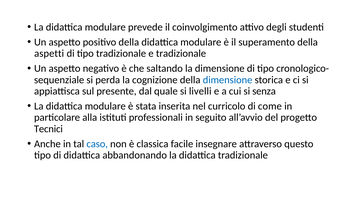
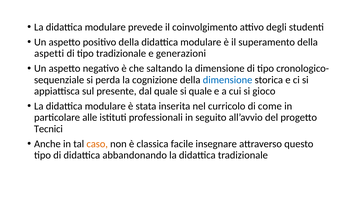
e tradizionale: tradizionale -> generazioni
si livelli: livelli -> quale
senza: senza -> gioco
alla: alla -> alle
caso colour: blue -> orange
